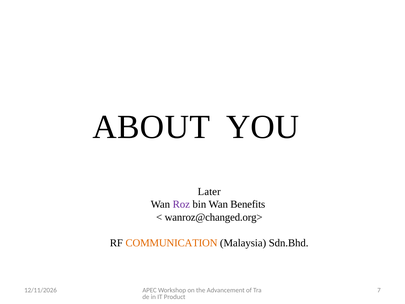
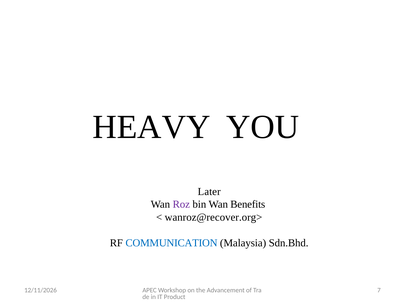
ABOUT: ABOUT -> HEAVY
wanroz@changed.org>: wanroz@changed.org> -> wanroz@recover.org>
COMMUNICATION colour: orange -> blue
